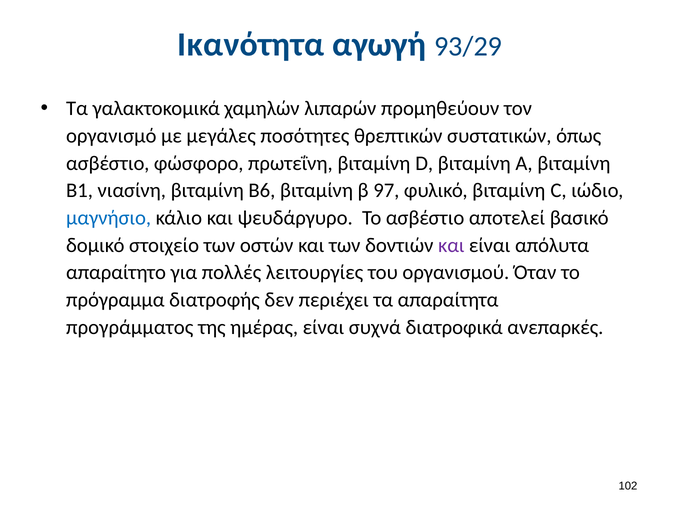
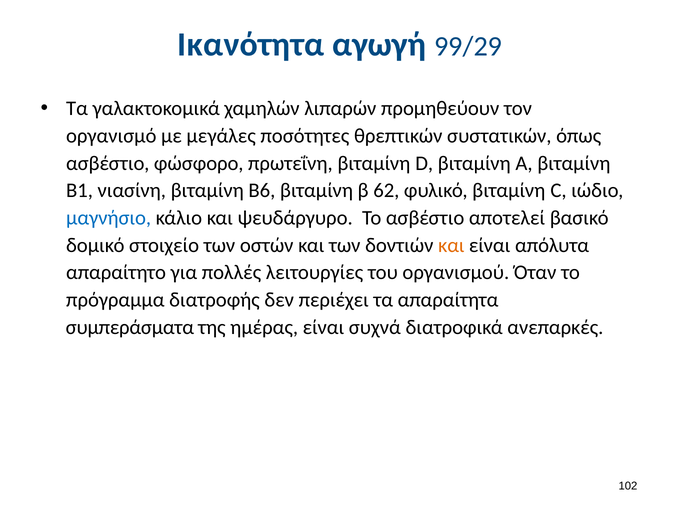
93/29: 93/29 -> 99/29
97: 97 -> 62
και at (451, 245) colour: purple -> orange
προγράμματος: προγράμματος -> συμπεράσματα
